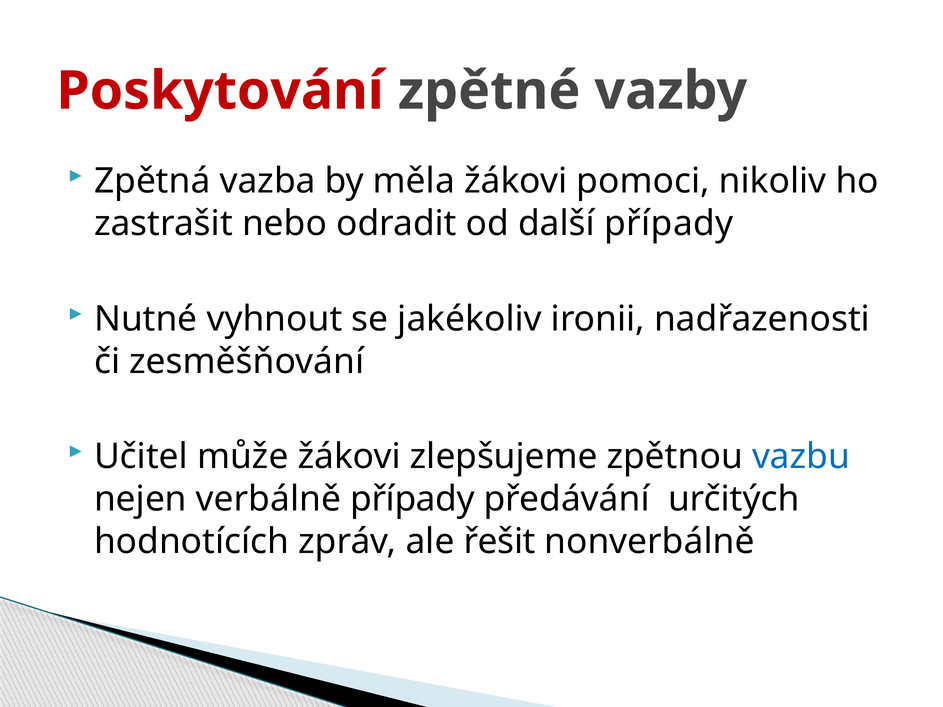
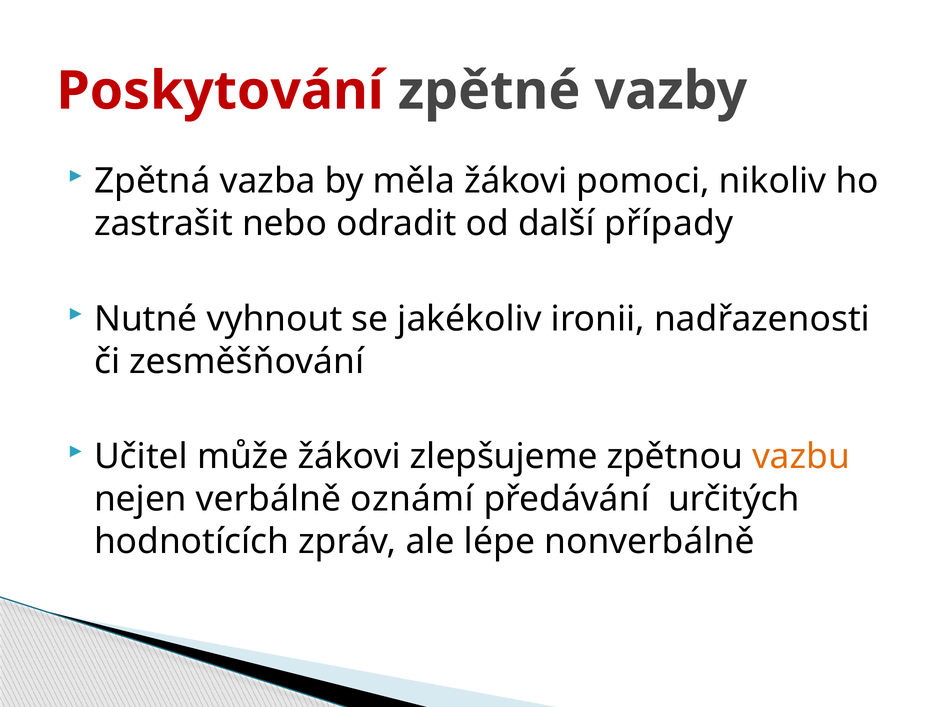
vazbu colour: blue -> orange
verbálně případy: případy -> oznámí
řešit: řešit -> lépe
